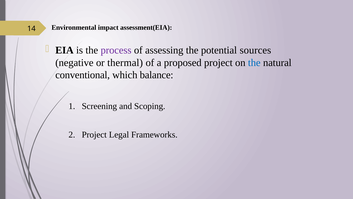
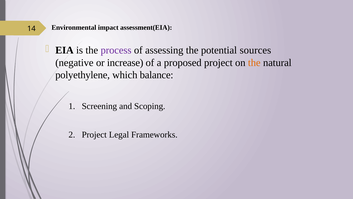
thermal: thermal -> increase
the at (254, 63) colour: blue -> orange
conventional: conventional -> polyethylene
